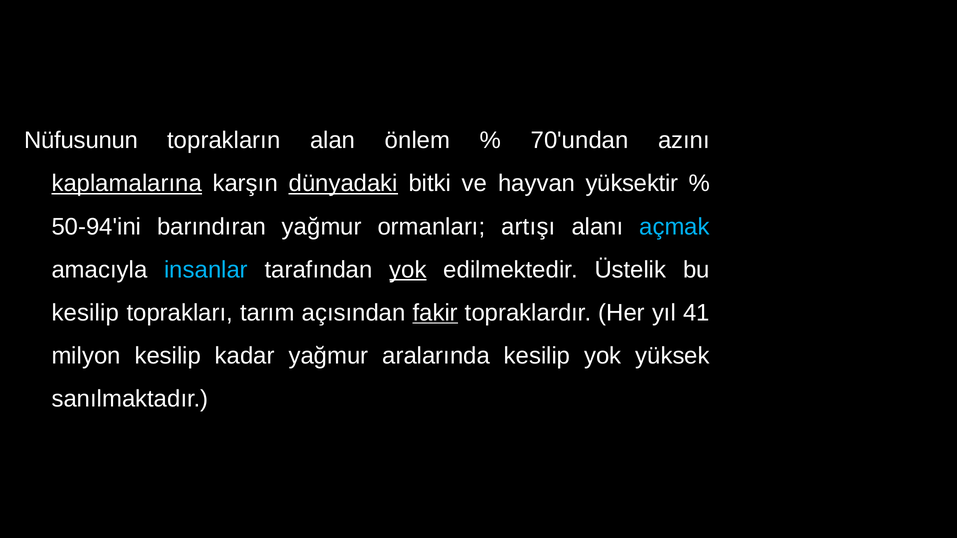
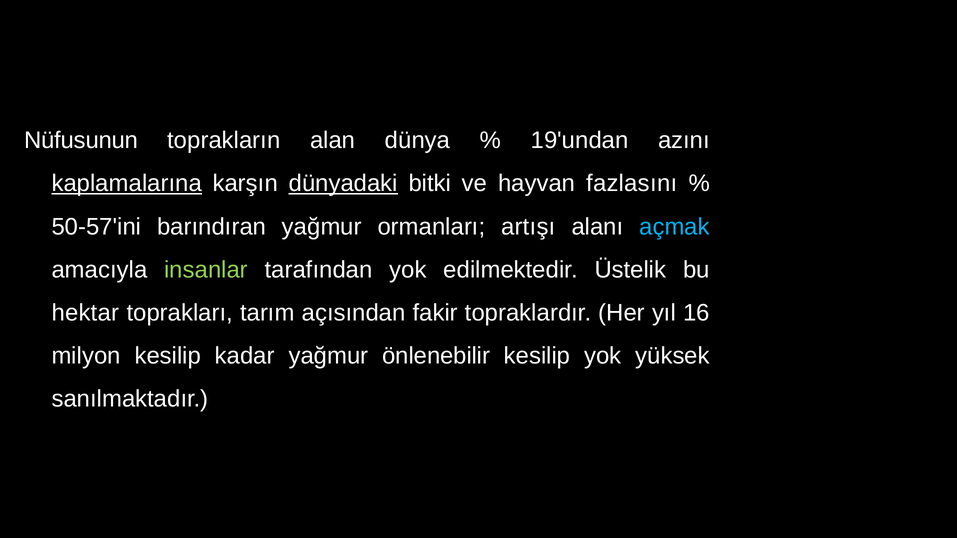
önlem: önlem -> dünya
70'undan: 70'undan -> 19'undan
yüksektir: yüksektir -> fazlasını
50-94'ini: 50-94'ini -> 50-57'ini
insanlar colour: light blue -> light green
yok at (408, 270) underline: present -> none
kesilip at (85, 313): kesilip -> hektar
fakir underline: present -> none
41: 41 -> 16
aralarında: aralarında -> önlenebilir
